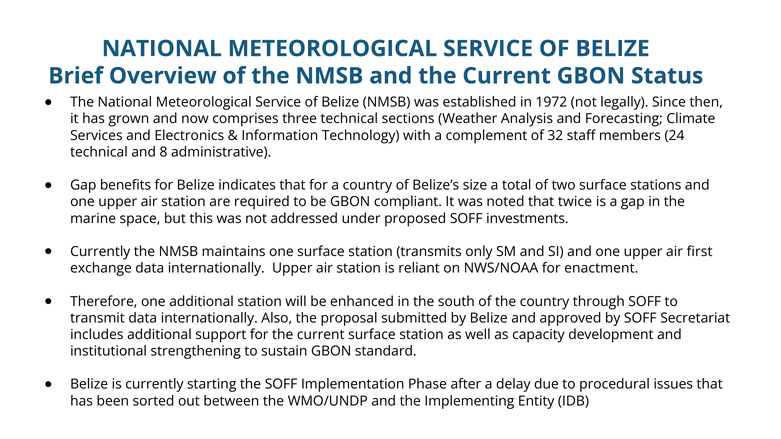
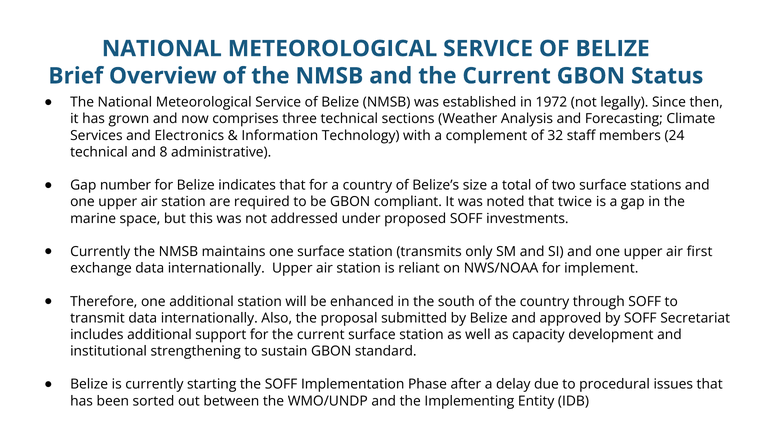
benefits: benefits -> number
enactment: enactment -> implement
